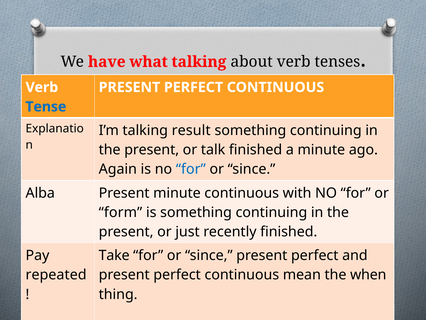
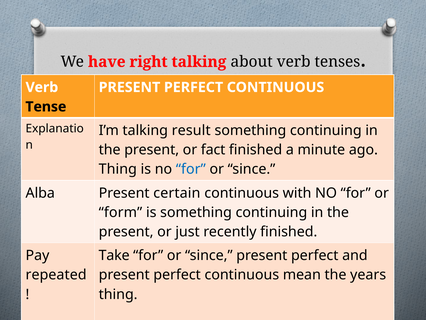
what: what -> right
Tense colour: blue -> black
talk: talk -> fact
Again at (118, 169): Again -> Thing
Present minute: minute -> certain
when: when -> years
